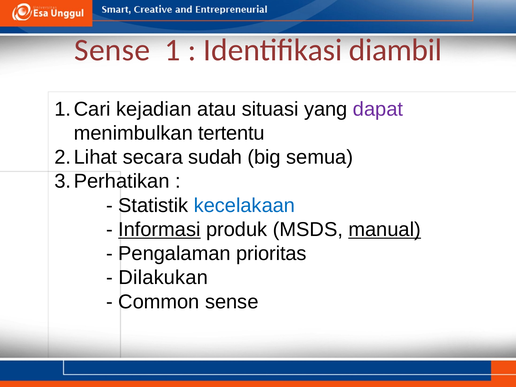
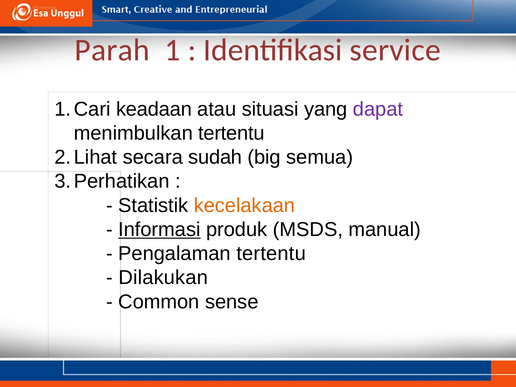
Sense at (112, 50): Sense -> Parah
diambil: diambil -> service
kejadian: kejadian -> keadaan
kecelakaan colour: blue -> orange
manual underline: present -> none
Pengalaman prioritas: prioritas -> tertentu
